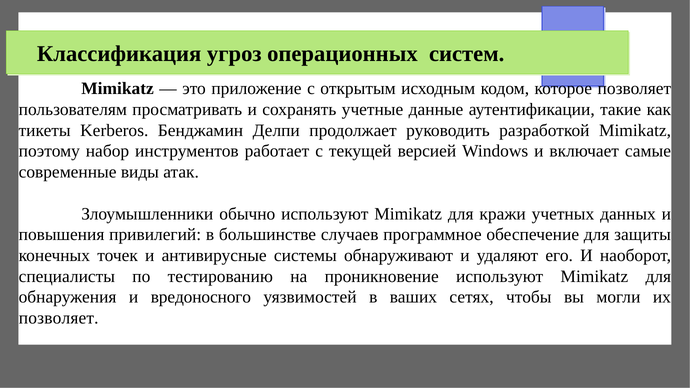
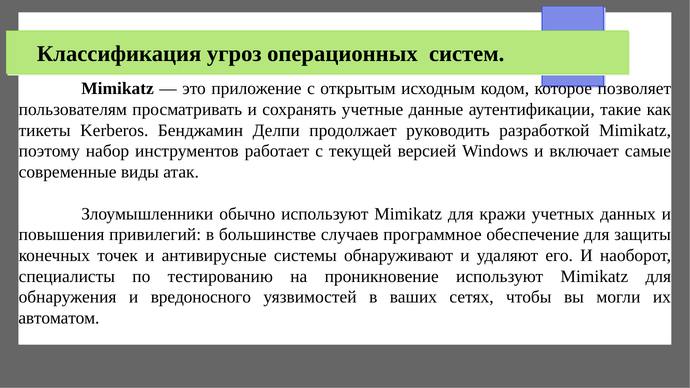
позволяет at (59, 318): позволяет -> автоматом
